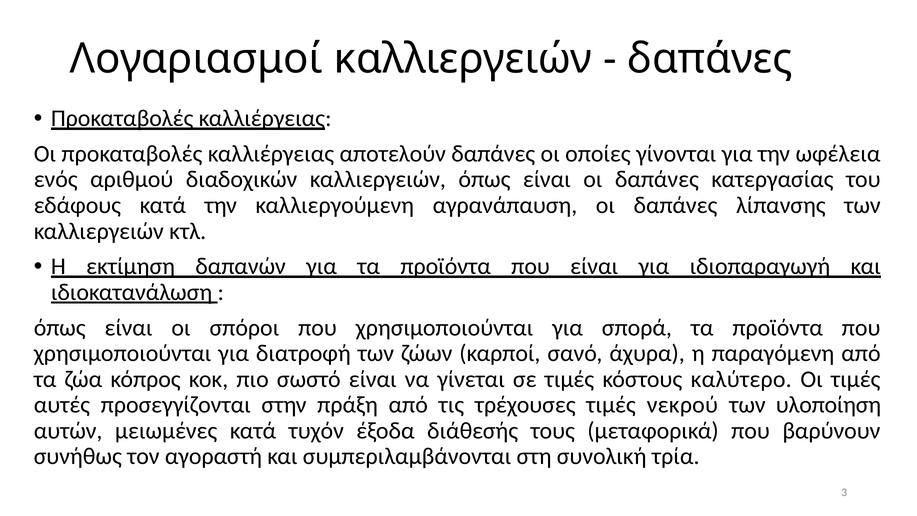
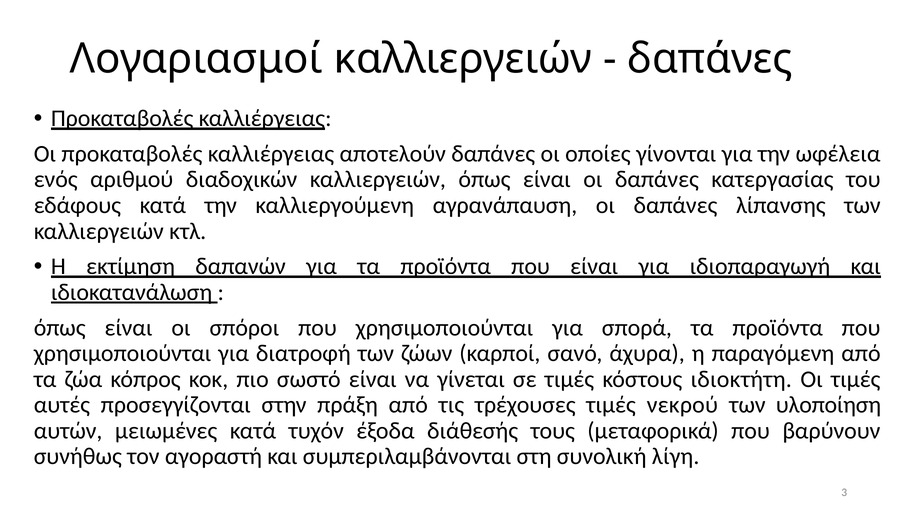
καλύτερο: καλύτερο -> ιδιοκτήτη
τρία: τρία -> λίγη
